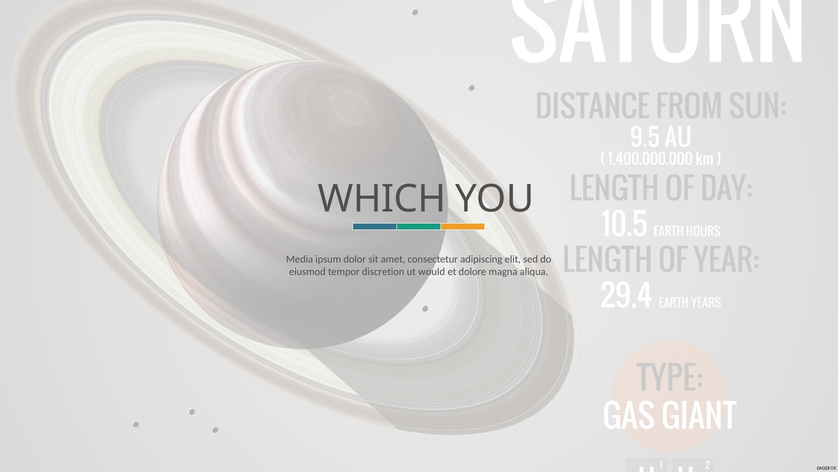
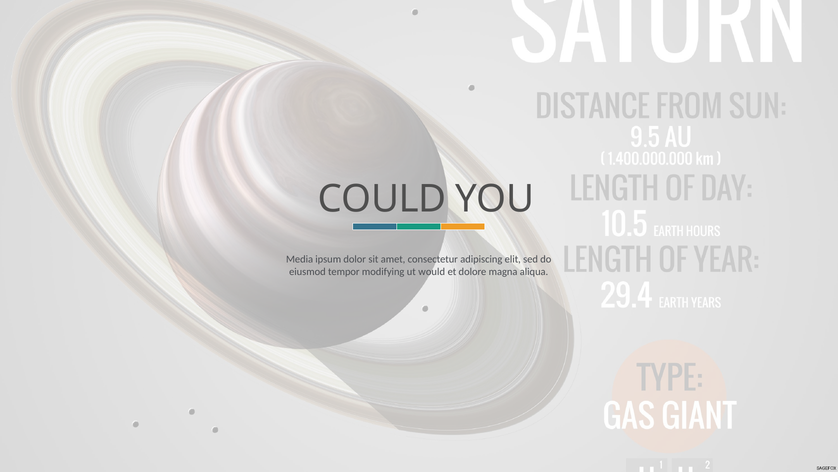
WHICH: WHICH -> COULD
discretion: discretion -> modifying
